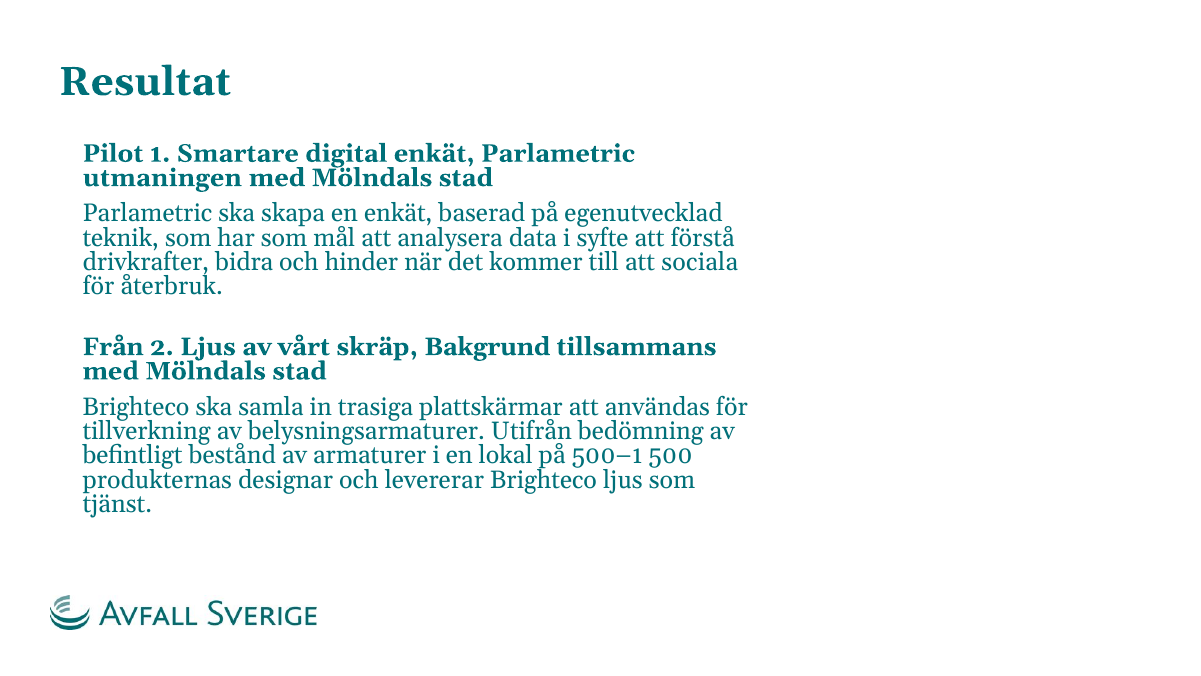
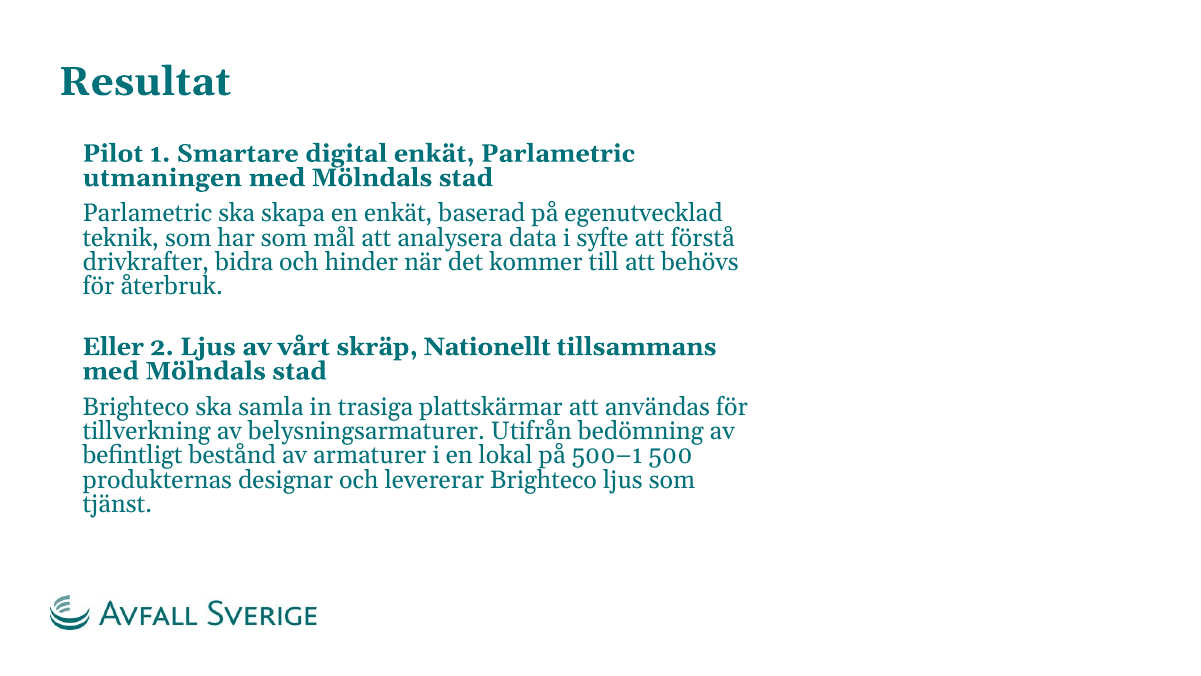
sociala: sociala -> behövs
Från: Från -> Eller
Bakgrund: Bakgrund -> Nationellt
